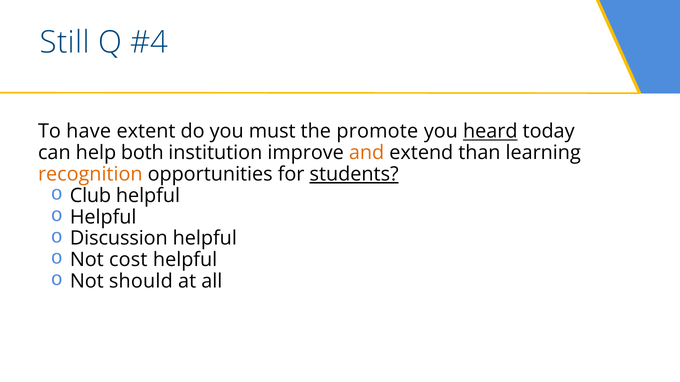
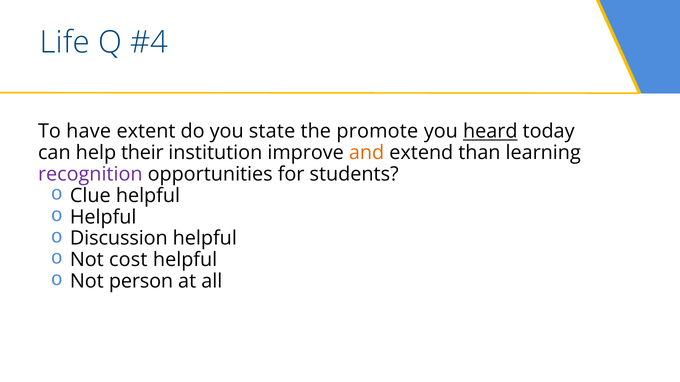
Still: Still -> Life
must: must -> state
both: both -> their
recognition colour: orange -> purple
students underline: present -> none
Club: Club -> Clue
should: should -> person
